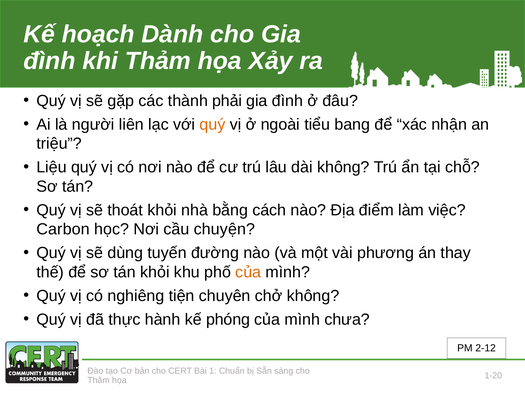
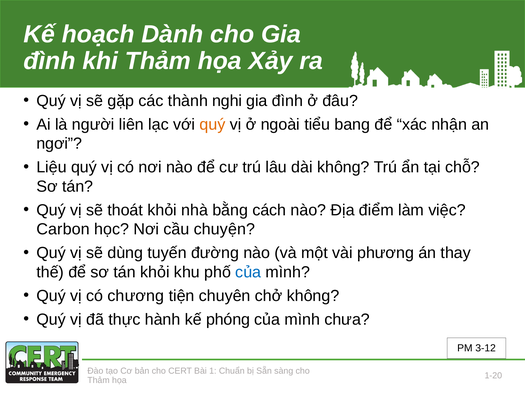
phải: phải -> nghi
triệu: triệu -> ngơi
của at (248, 272) colour: orange -> blue
nghiêng: nghiêng -> chương
2-12: 2-12 -> 3-12
